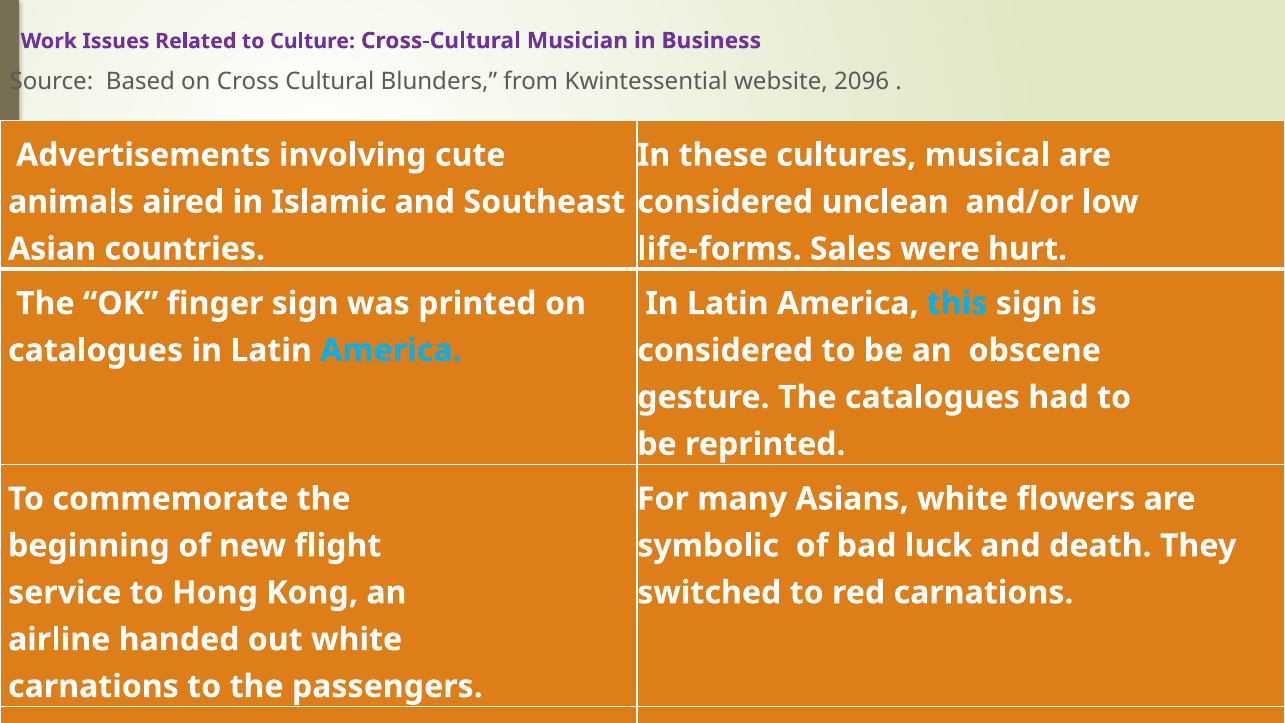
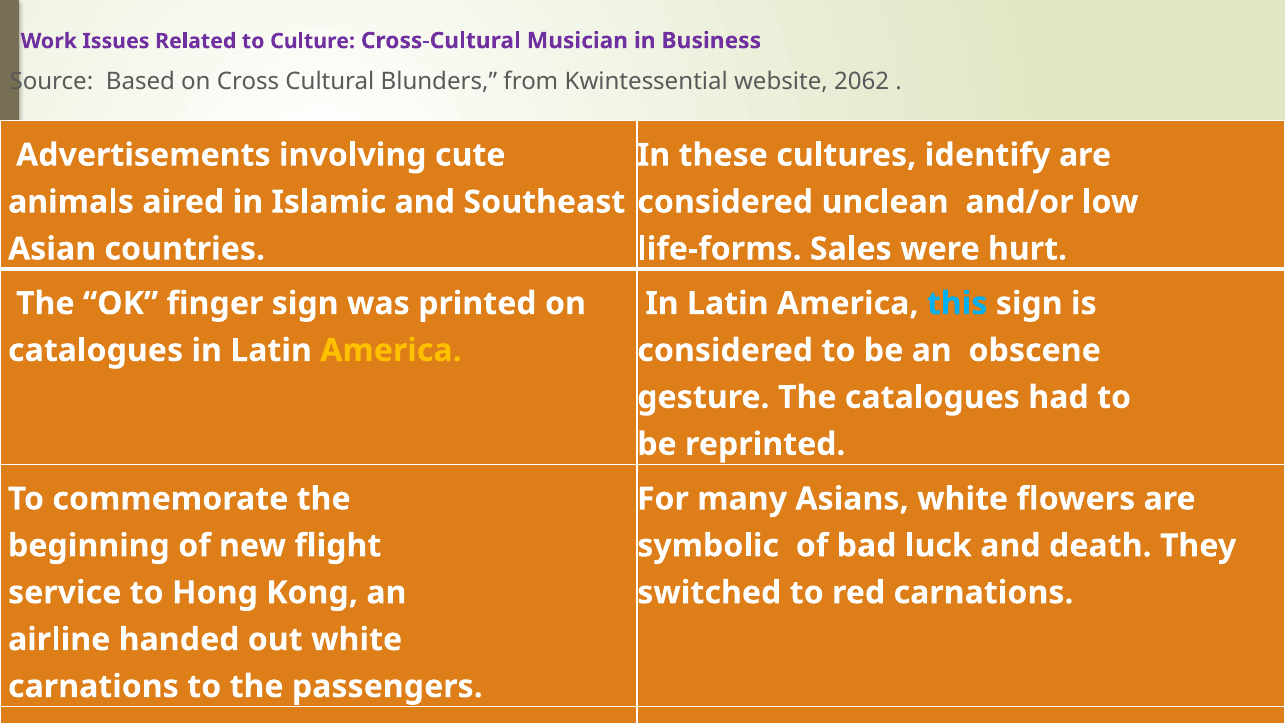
2096: 2096 -> 2062
musical: musical -> identify
America at (391, 350) colour: light blue -> yellow
